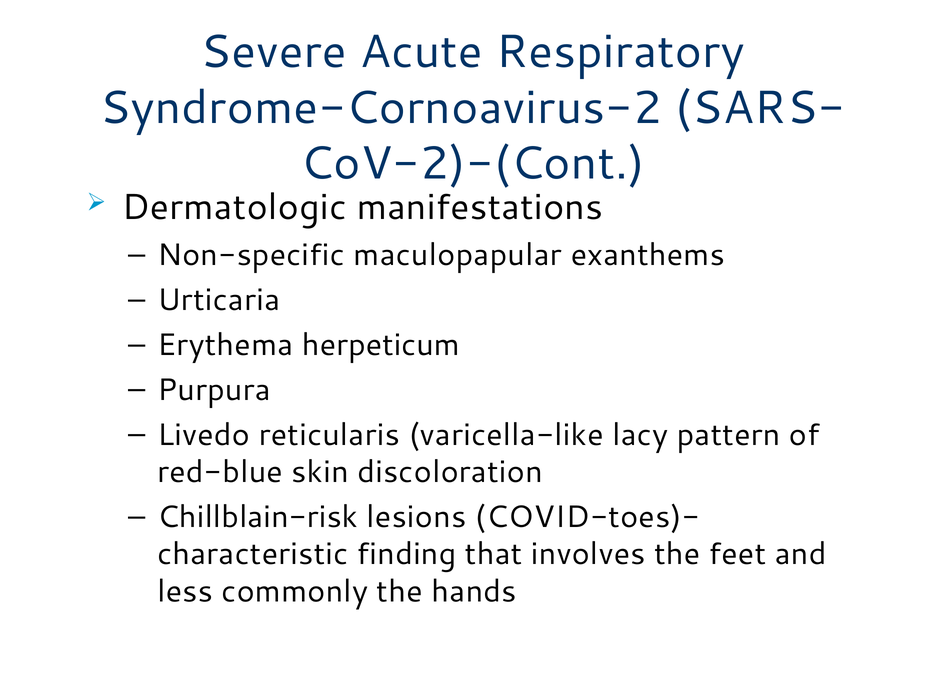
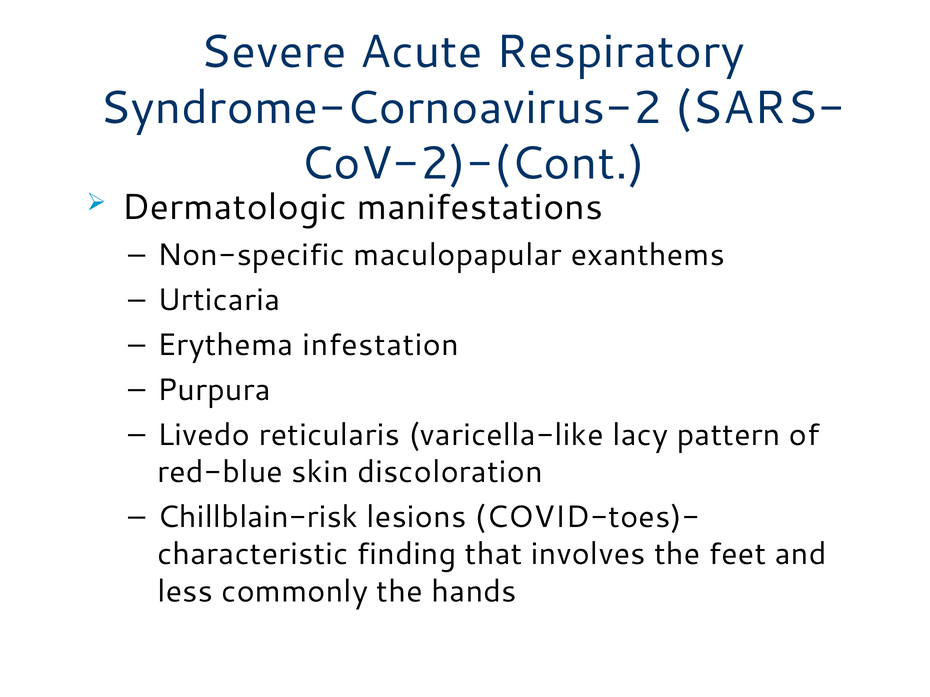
herpeticum: herpeticum -> infestation
